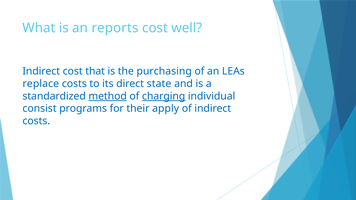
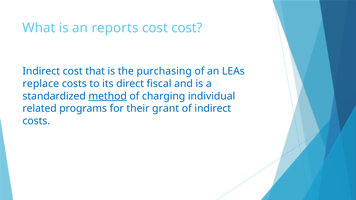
cost well: well -> cost
state: state -> fiscal
charging underline: present -> none
consist: consist -> related
apply: apply -> grant
